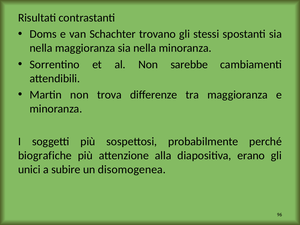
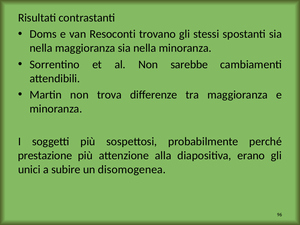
Schachter: Schachter -> Resoconti
biografiche: biografiche -> prestazione
